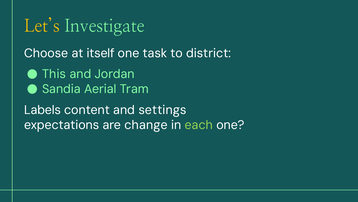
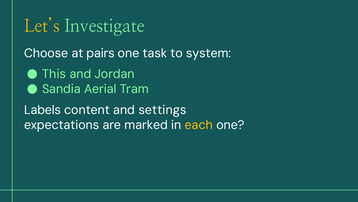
itself: itself -> pairs
district: district -> system
change: change -> marked
each colour: light green -> yellow
